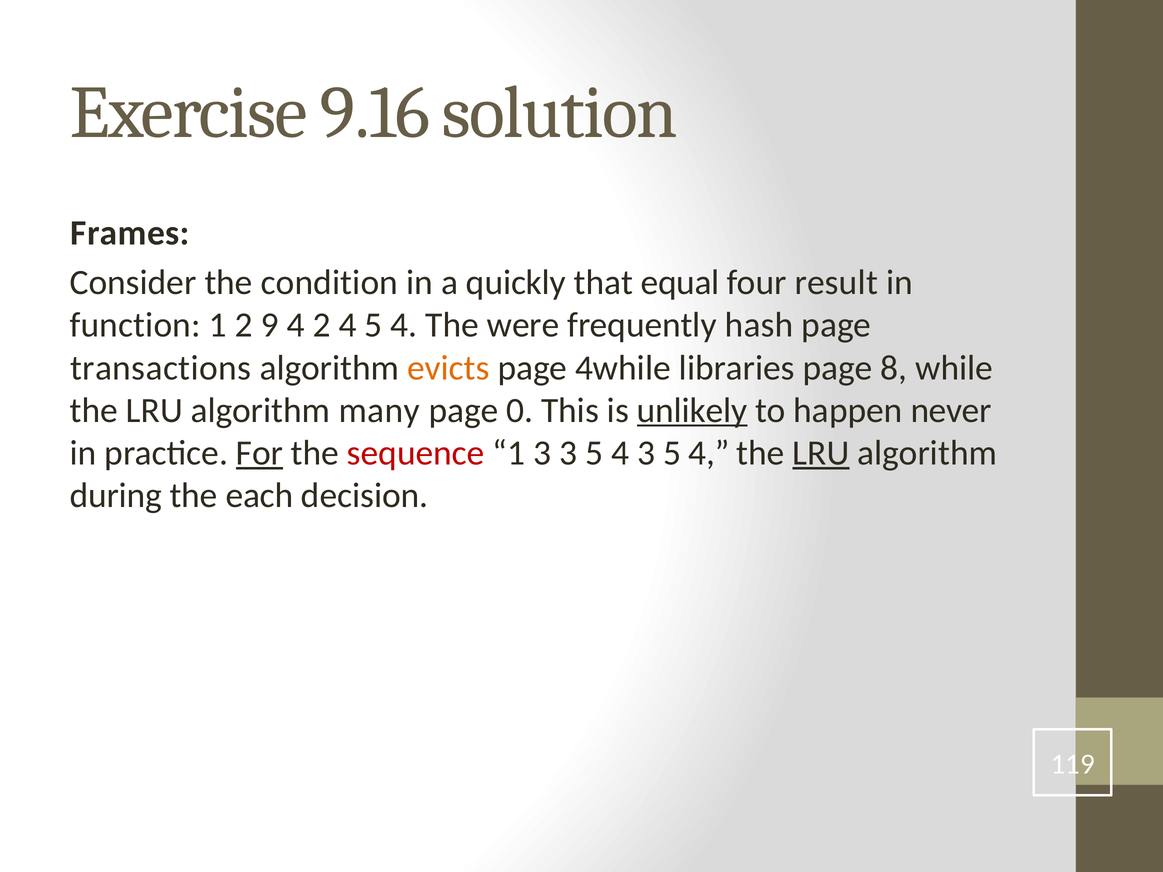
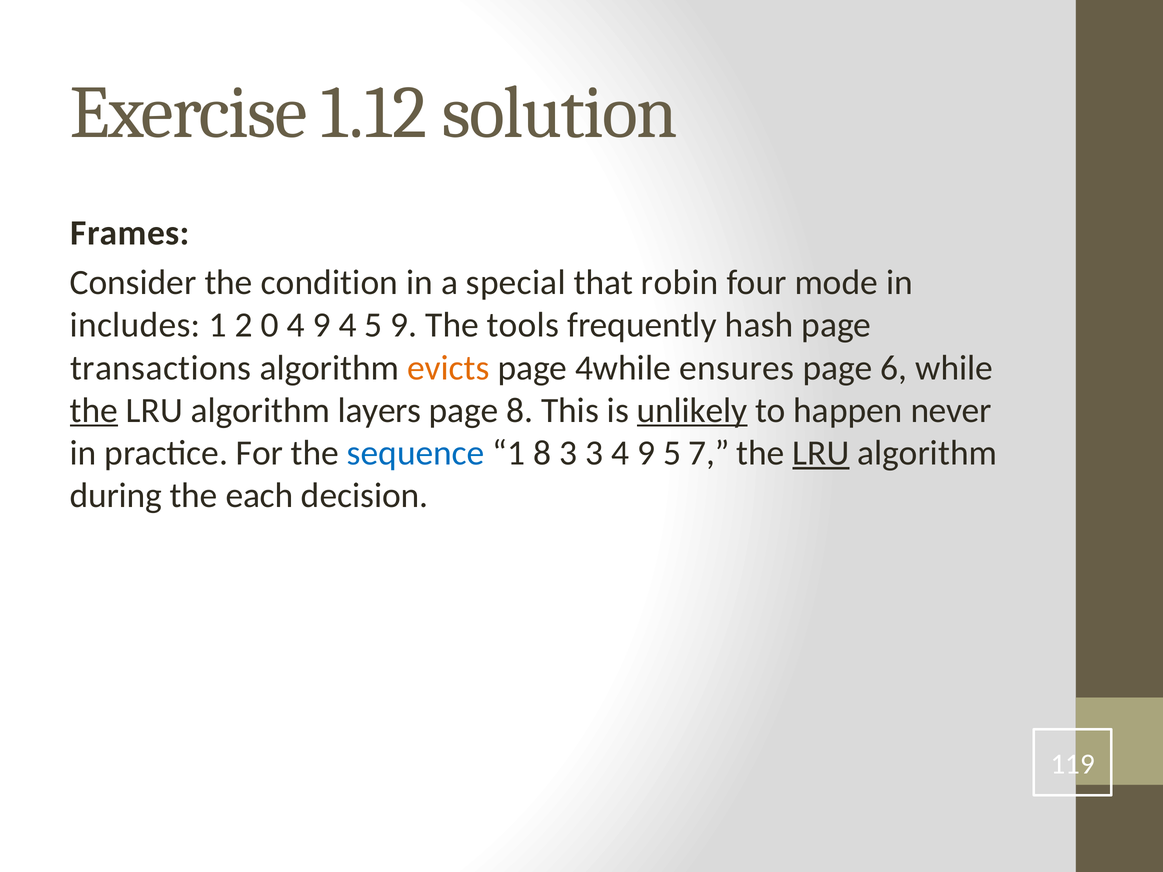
9.16: 9.16 -> 1.12
quickly: quickly -> special
equal: equal -> robin
result: result -> mode
function: function -> includes
9: 9 -> 0
2 at (322, 325): 2 -> 9
4 5 4: 4 -> 9
were: were -> tools
libraries: libraries -> ensures
8: 8 -> 6
the at (94, 411) underline: none -> present
many: many -> layers
page 0: 0 -> 8
For underline: present -> none
sequence colour: red -> blue
1 3: 3 -> 8
5 at (594, 453): 5 -> 3
3 at (646, 453): 3 -> 9
4 at (709, 453): 4 -> 7
